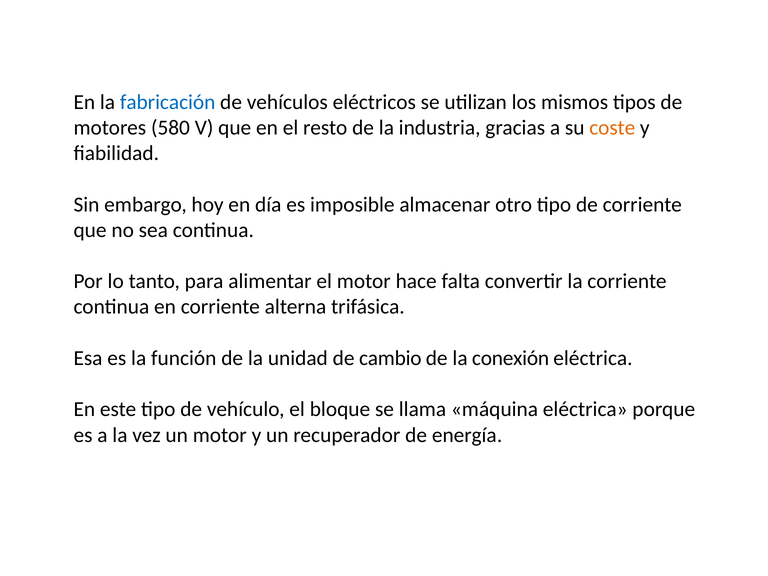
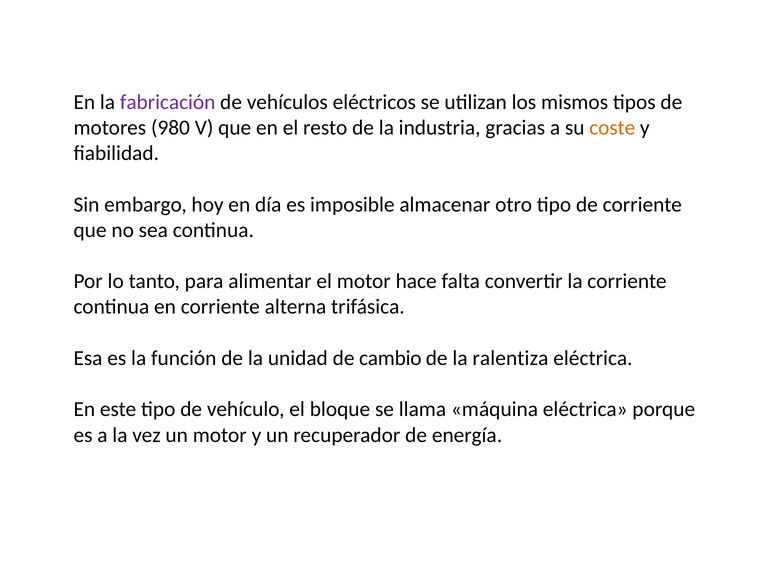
fabricación colour: blue -> purple
580: 580 -> 980
conexión: conexión -> ralentiza
